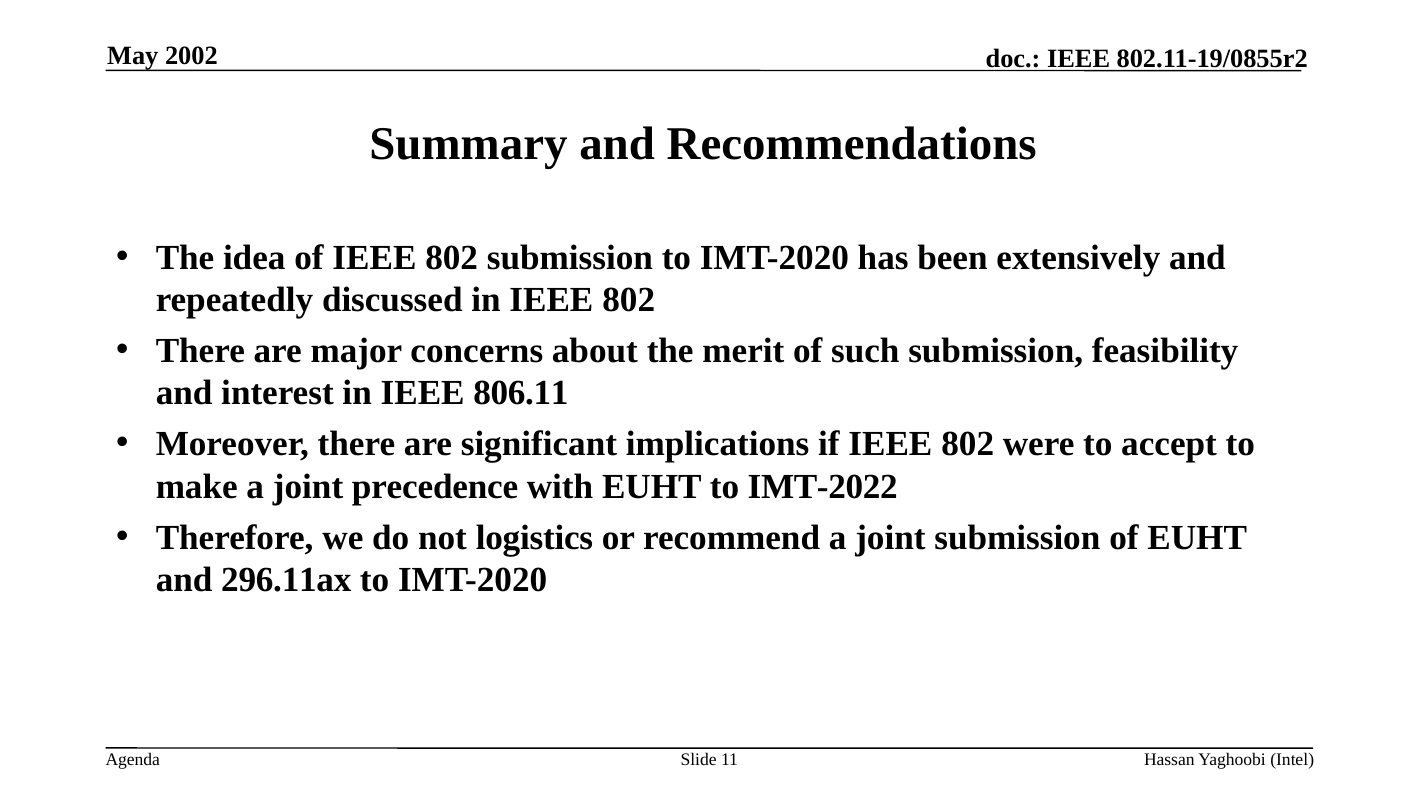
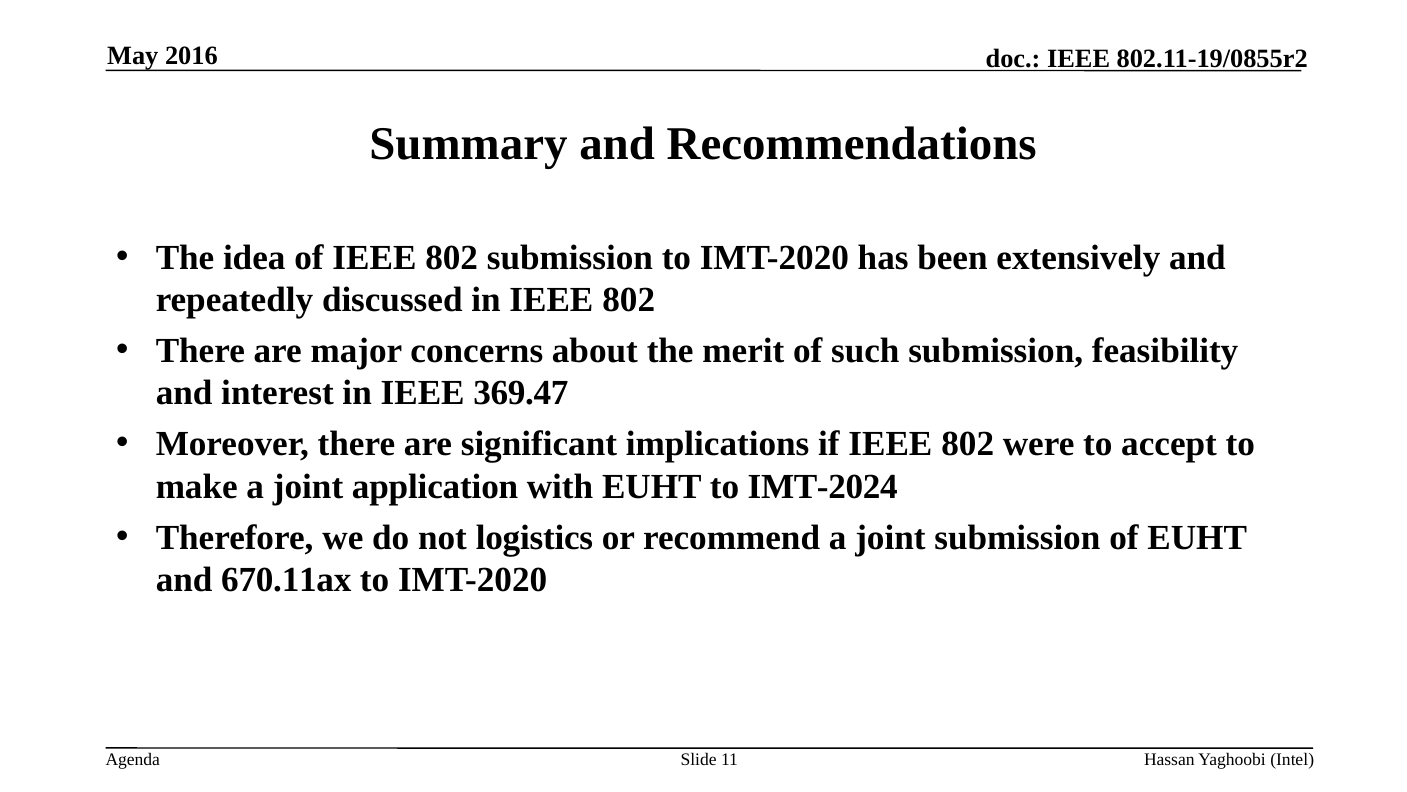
2002: 2002 -> 2016
806.11: 806.11 -> 369.47
precedence: precedence -> application
IMT-2022: IMT-2022 -> IMT-2024
296.11ax: 296.11ax -> 670.11ax
